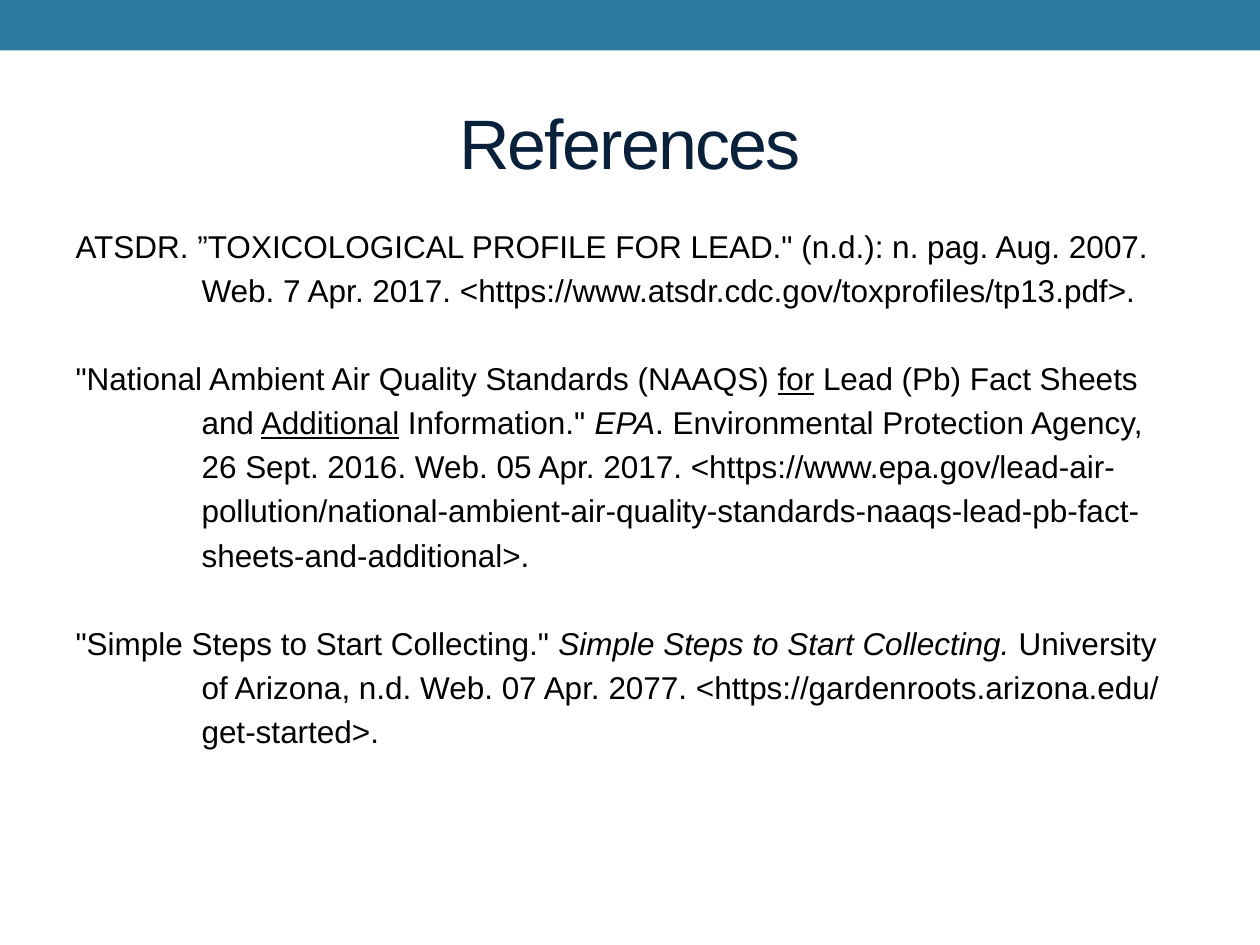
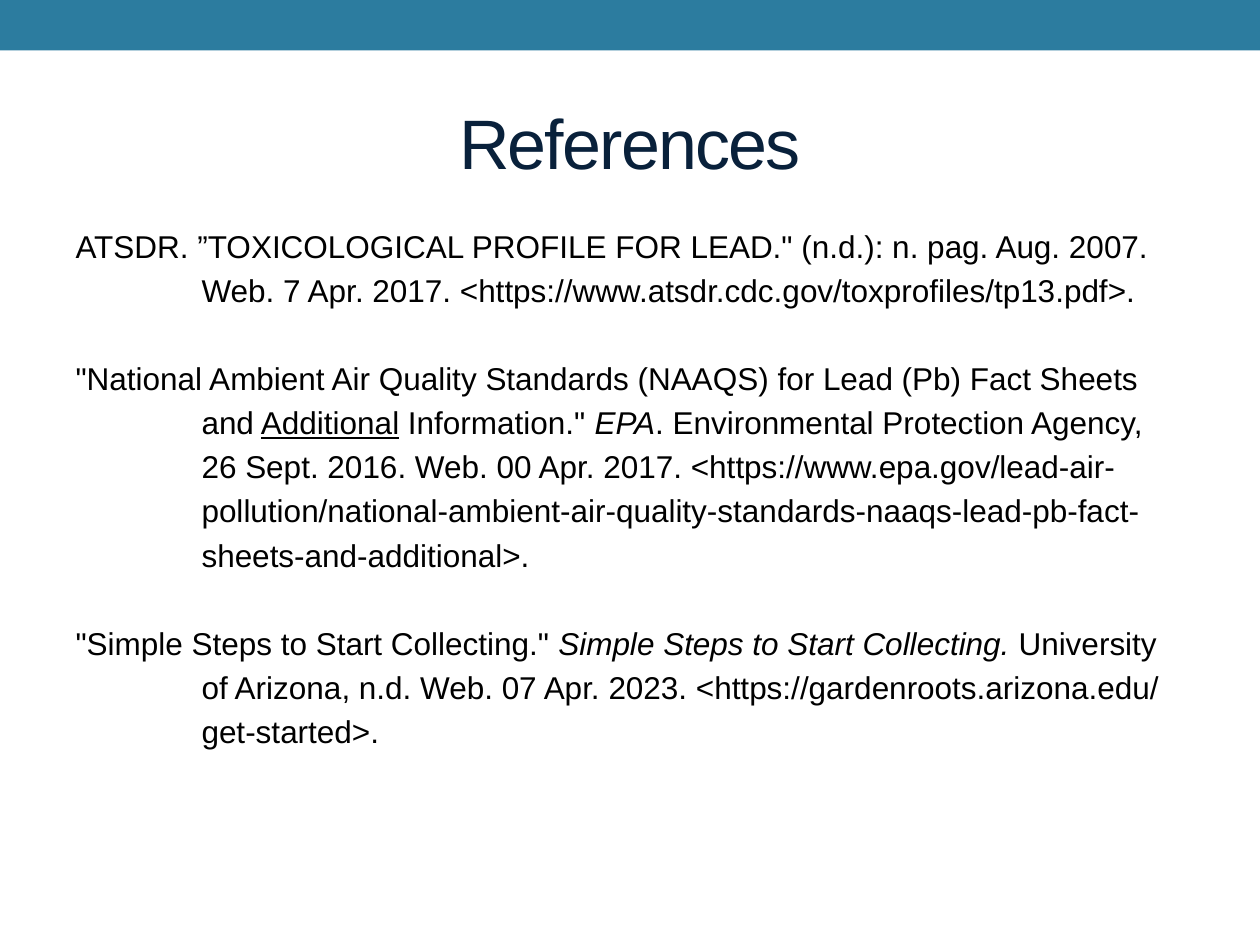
for at (796, 380) underline: present -> none
05: 05 -> 00
2077: 2077 -> 2023
